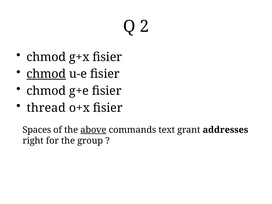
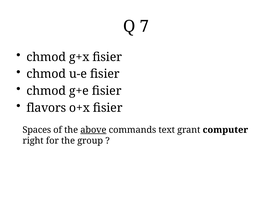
2: 2 -> 7
chmod at (46, 74) underline: present -> none
thread: thread -> flavors
addresses: addresses -> computer
